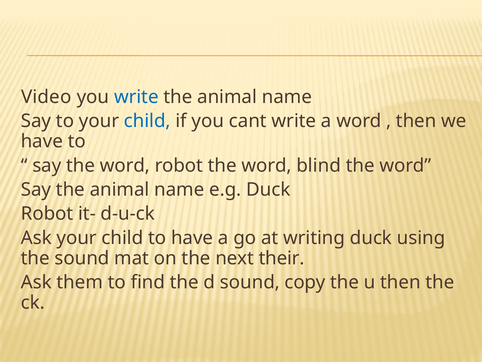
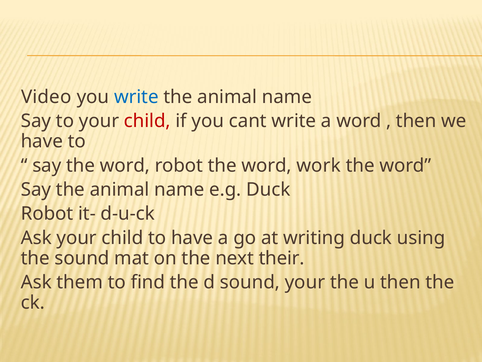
child at (147, 121) colour: blue -> red
blind: blind -> work
sound copy: copy -> your
